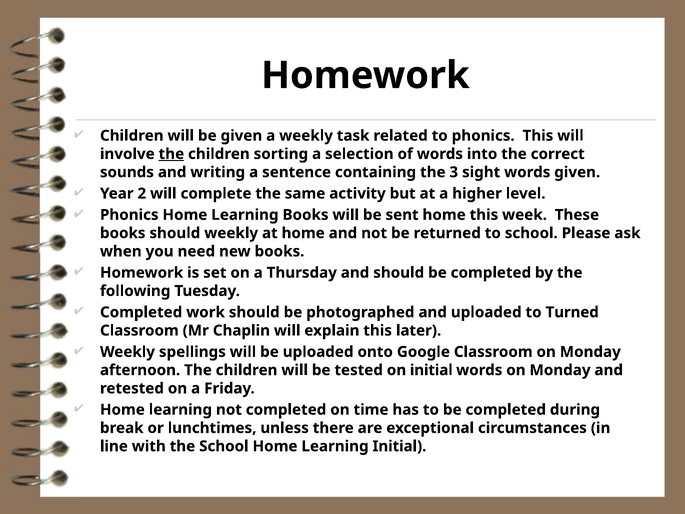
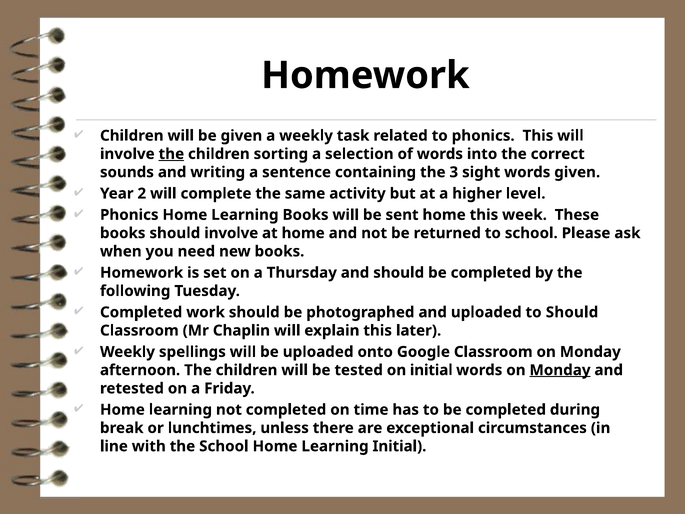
should weekly: weekly -> involve
to Turned: Turned -> Should
Monday at (560, 370) underline: none -> present
